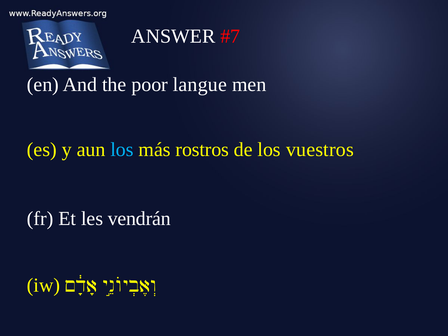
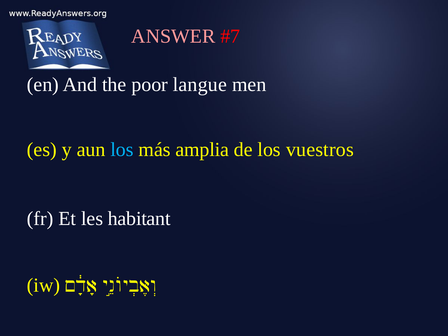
ANSWER colour: white -> pink
rostros: rostros -> amplia
vendrán: vendrán -> habitant
